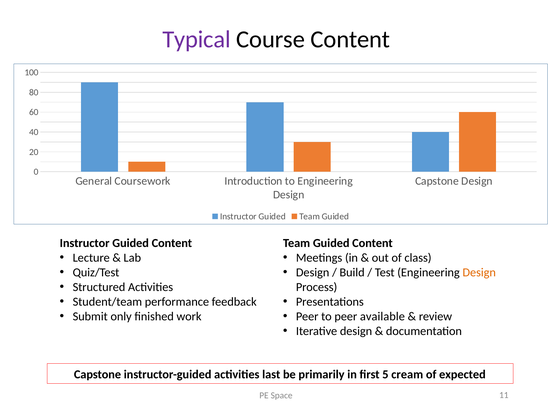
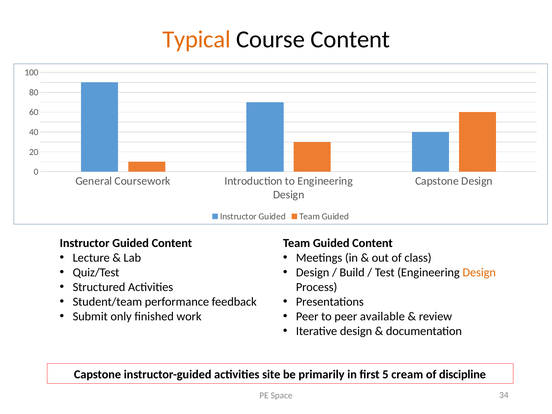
Typical colour: purple -> orange
last: last -> site
expected: expected -> discipline
11: 11 -> 34
